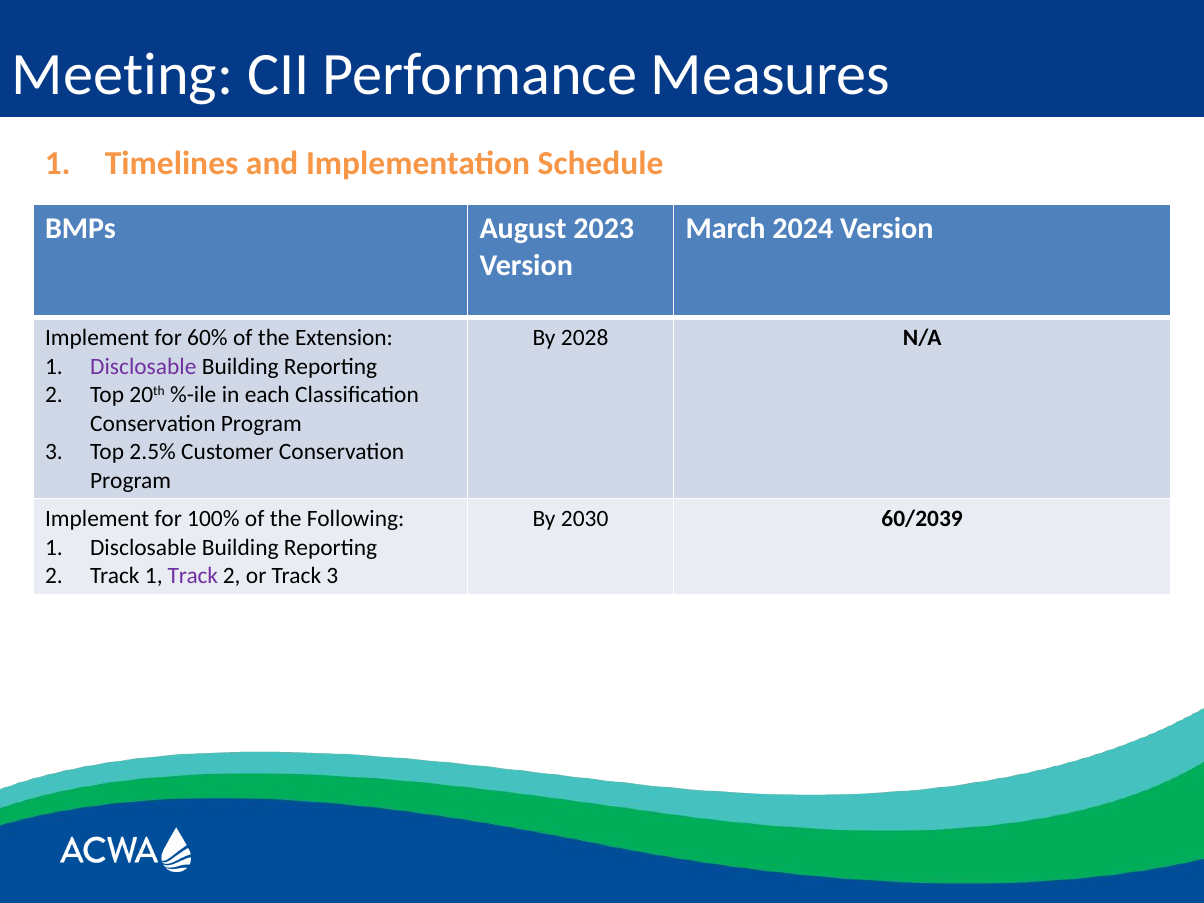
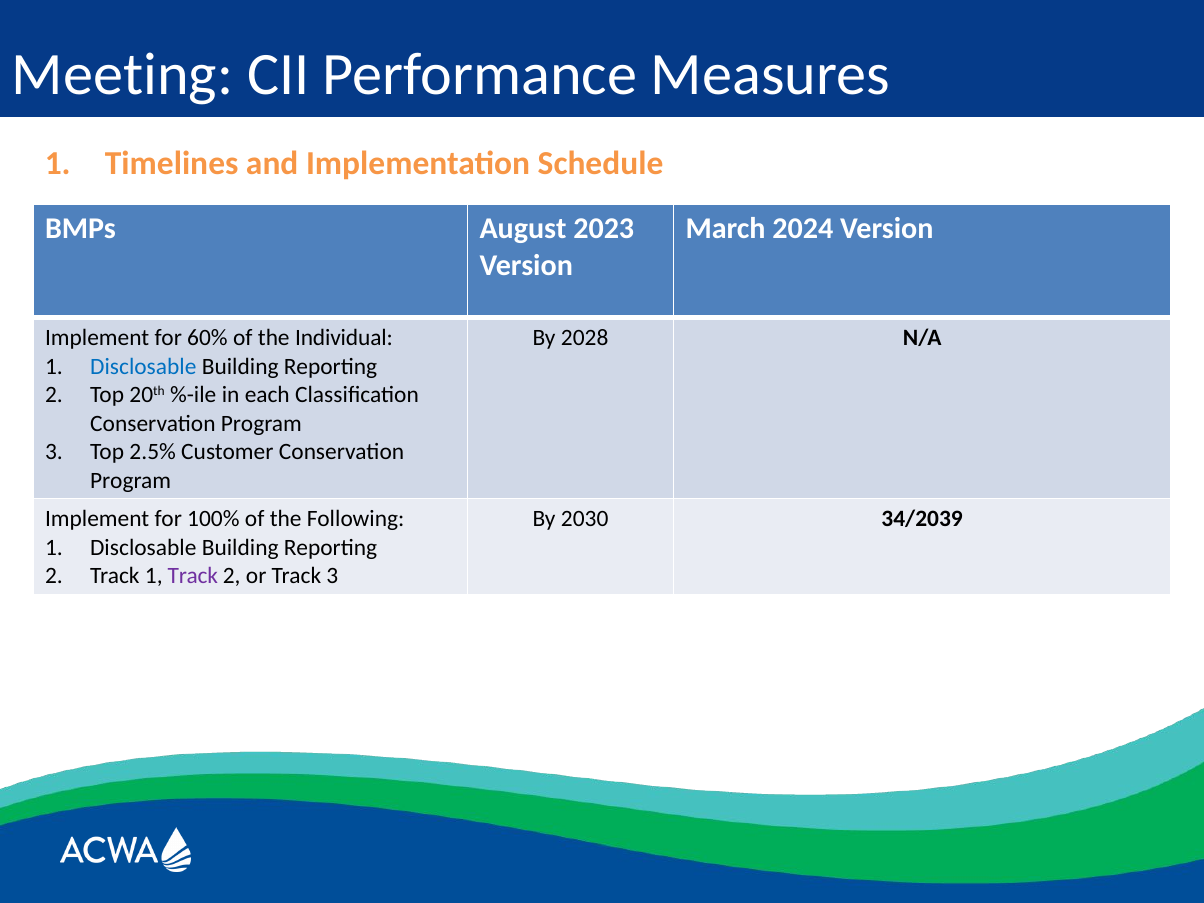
Extension: Extension -> Individual
Disclosable at (143, 367) colour: purple -> blue
60/2039: 60/2039 -> 34/2039
